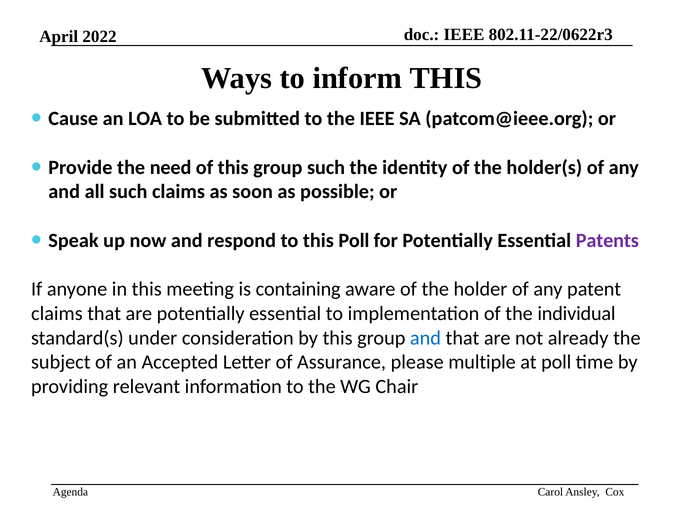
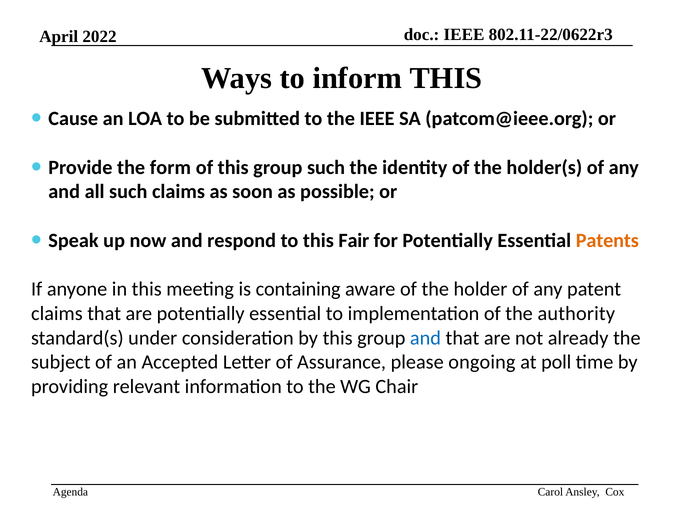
need: need -> form
this Poll: Poll -> Fair
Patents colour: purple -> orange
individual: individual -> authority
multiple: multiple -> ongoing
